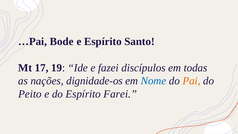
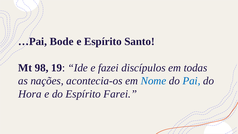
17: 17 -> 98
dignidade-os: dignidade-os -> acontecia-os
Pai colour: orange -> blue
Peito: Peito -> Hora
